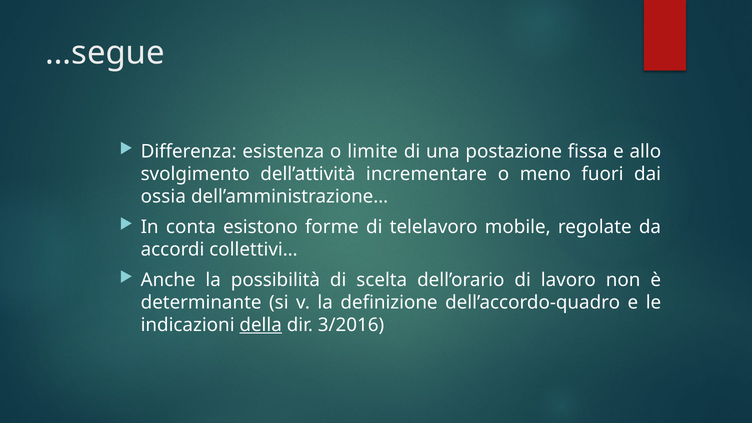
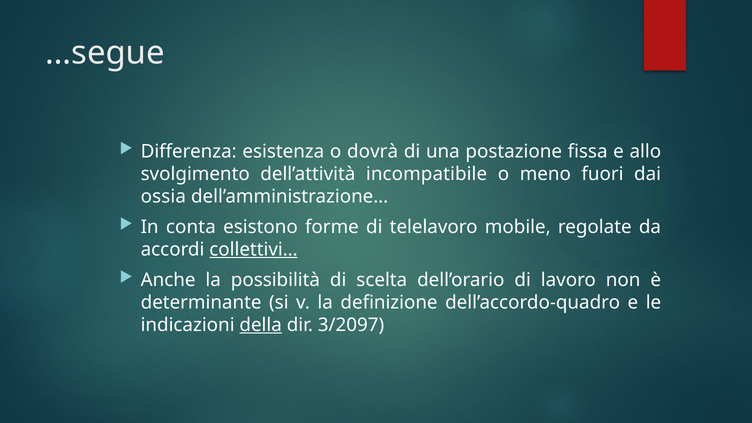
limite: limite -> dovrà
incrementare: incrementare -> incompatibile
collettivi… underline: none -> present
3/2016: 3/2016 -> 3/2097
